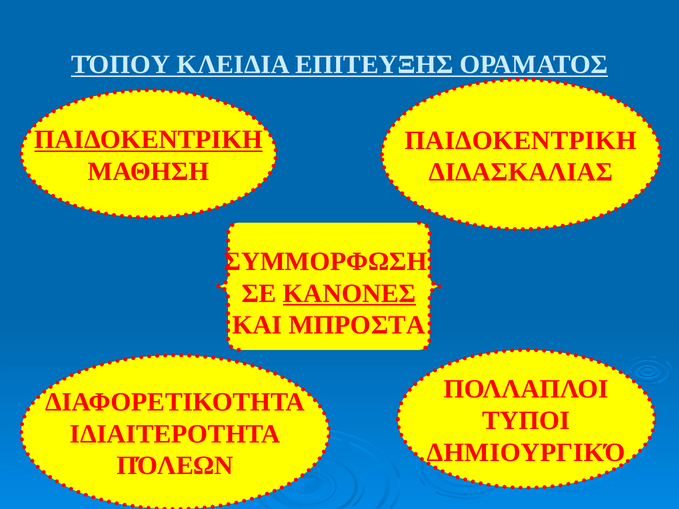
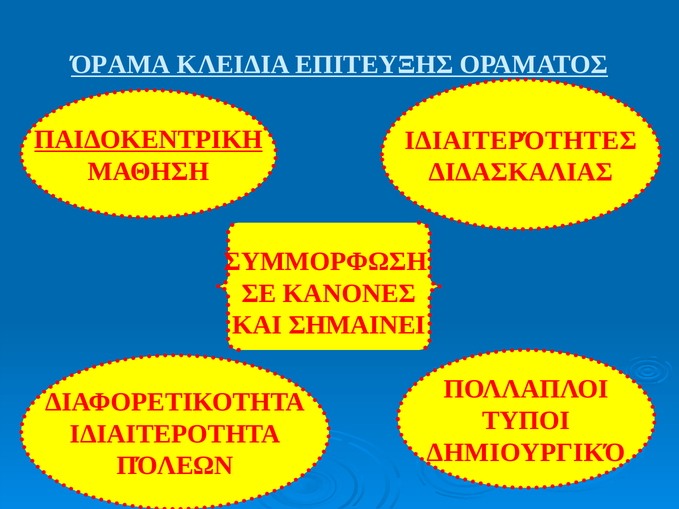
ΤΌΠΟΥ: ΤΌΠΟΥ -> ΌΡΑΜΑ
ΠΑΙΔΟΚΕΝΤΡΙΚΗ at (521, 140): ΠΑΙΔΟΚΕΝΤΡΙΚΗ -> ΙΔΙΑΙΤΕΡΌΤΗΤΕΣ
ΚΑΝΟΝΕΣ underline: present -> none
ΜΠΡΟΣΤΑ: ΜΠΡΟΣΤΑ -> ΣΗΜΑΙΝΕΙ
